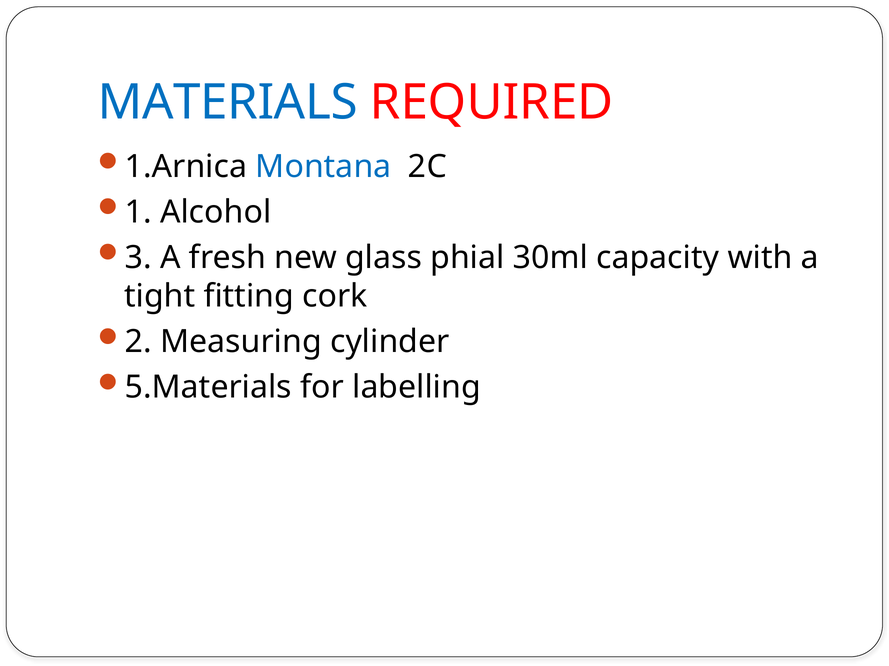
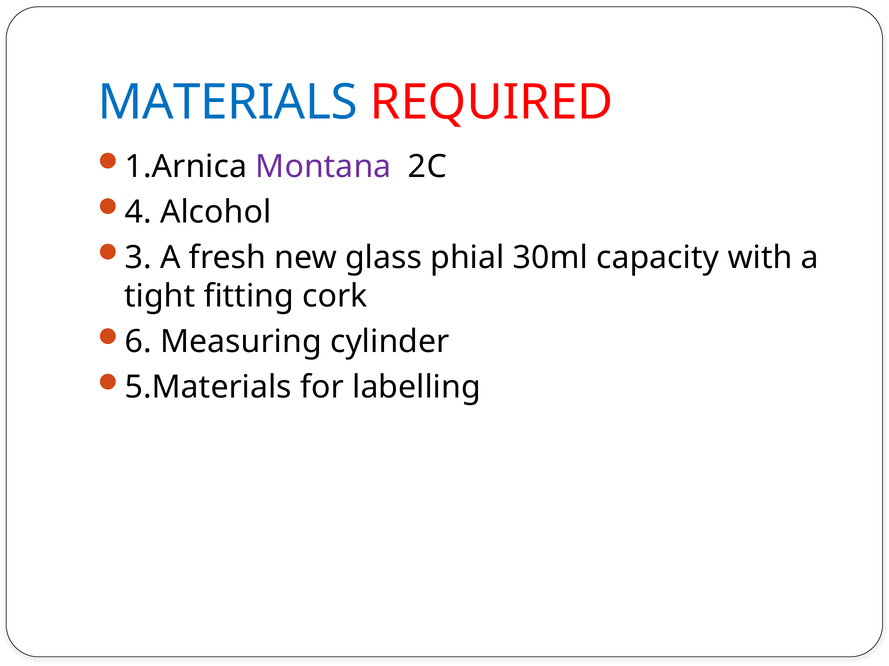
Montana colour: blue -> purple
1: 1 -> 4
2: 2 -> 6
